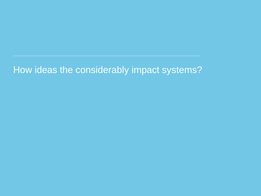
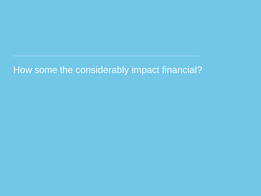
ideas: ideas -> some
systems: systems -> financial
